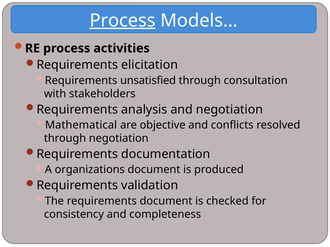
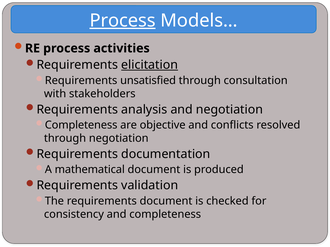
elicitation underline: none -> present
Mathematical at (81, 125): Mathematical -> Completeness
organizations: organizations -> mathematical
